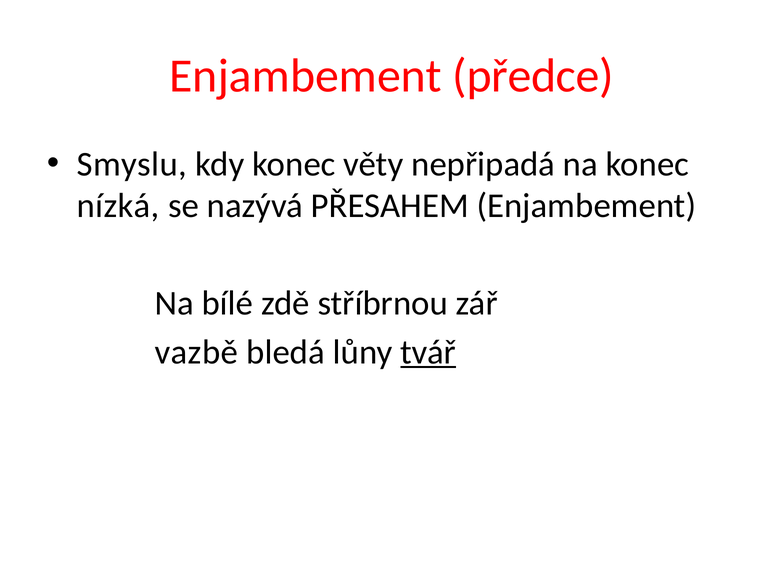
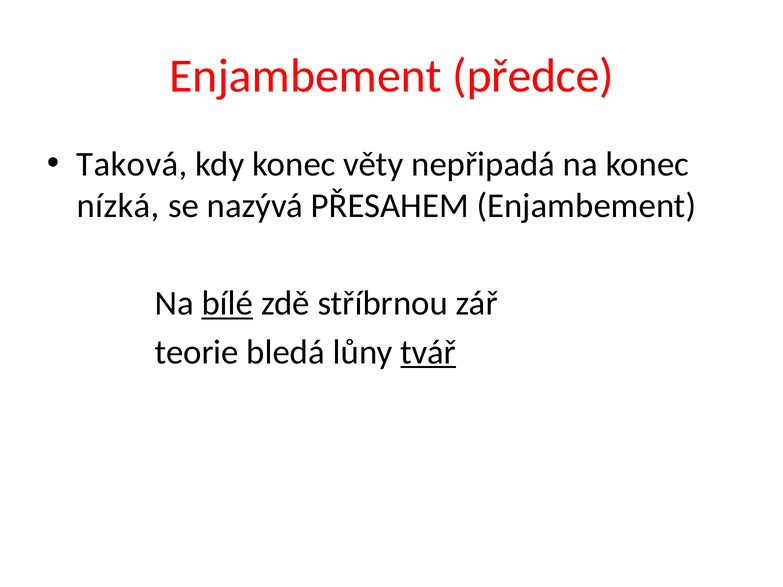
Smyslu: Smyslu -> Taková
bílé underline: none -> present
vazbě: vazbě -> teorie
